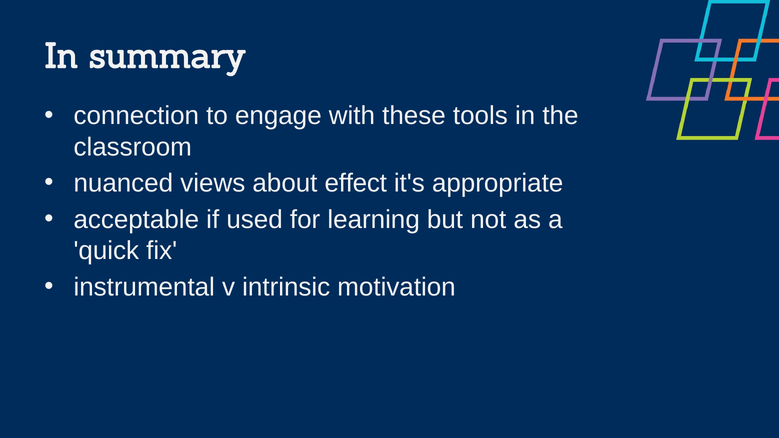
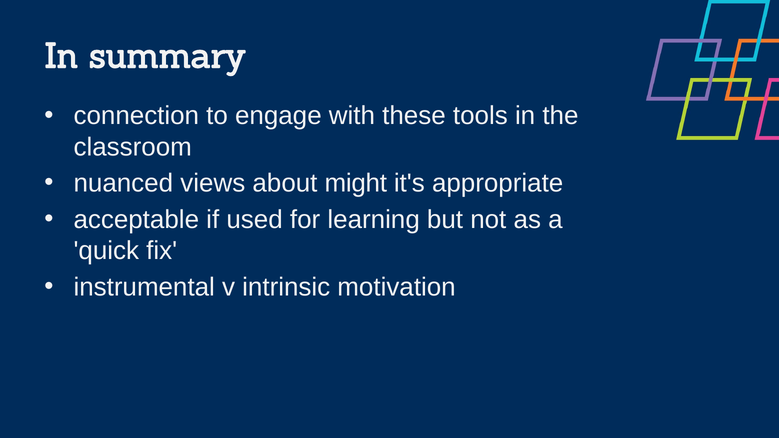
effect: effect -> might
